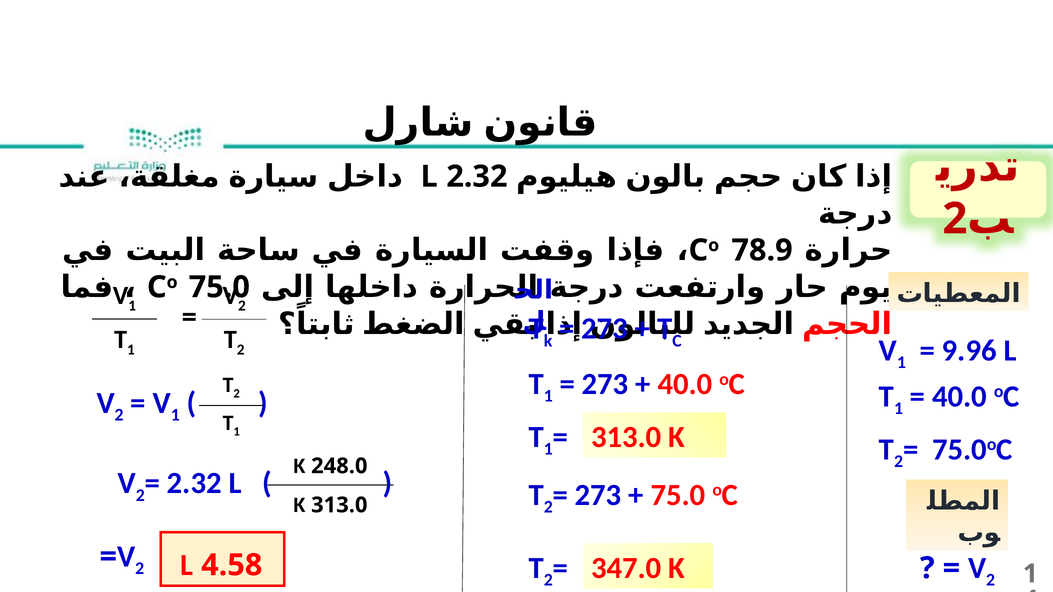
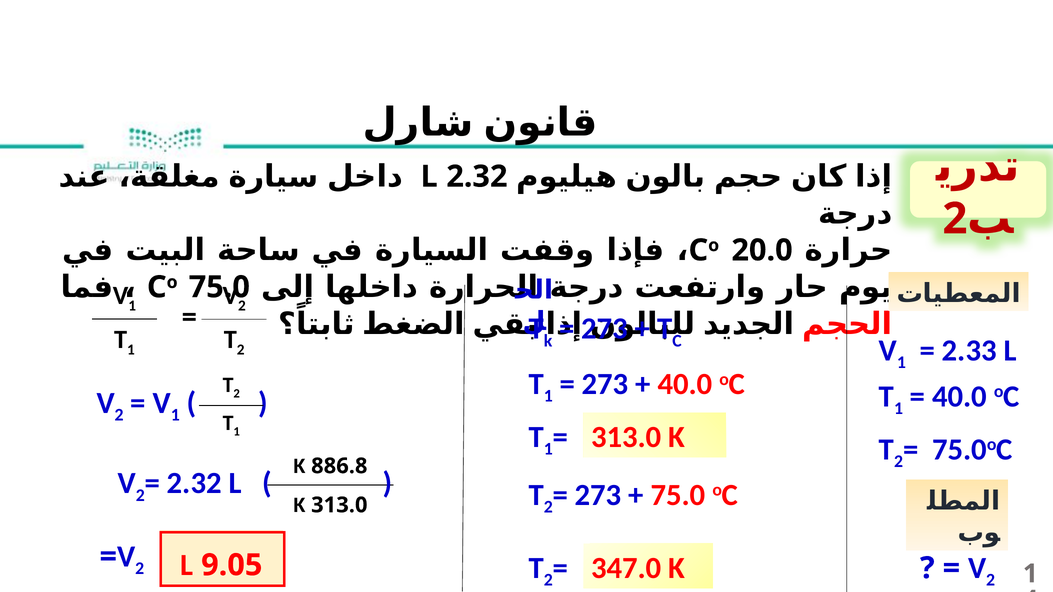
78.9: 78.9 -> 20.0
9.96: 9.96 -> 2.33
248.0: 248.0 -> 886.8
4.58: 4.58 -> 9.05
